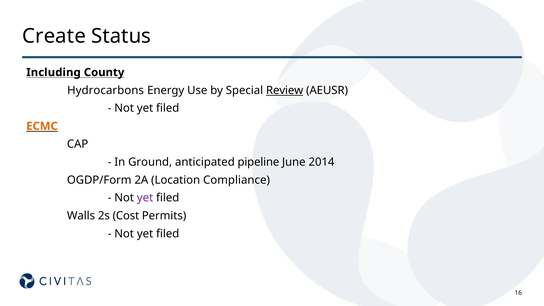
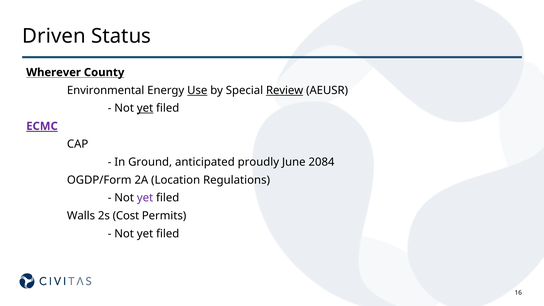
Create: Create -> Driven
Including: Including -> Wherever
Hydrocarbons: Hydrocarbons -> Environmental
Use underline: none -> present
yet at (145, 108) underline: none -> present
ECMC colour: orange -> purple
pipeline: pipeline -> proudly
2014: 2014 -> 2084
Compliance: Compliance -> Regulations
